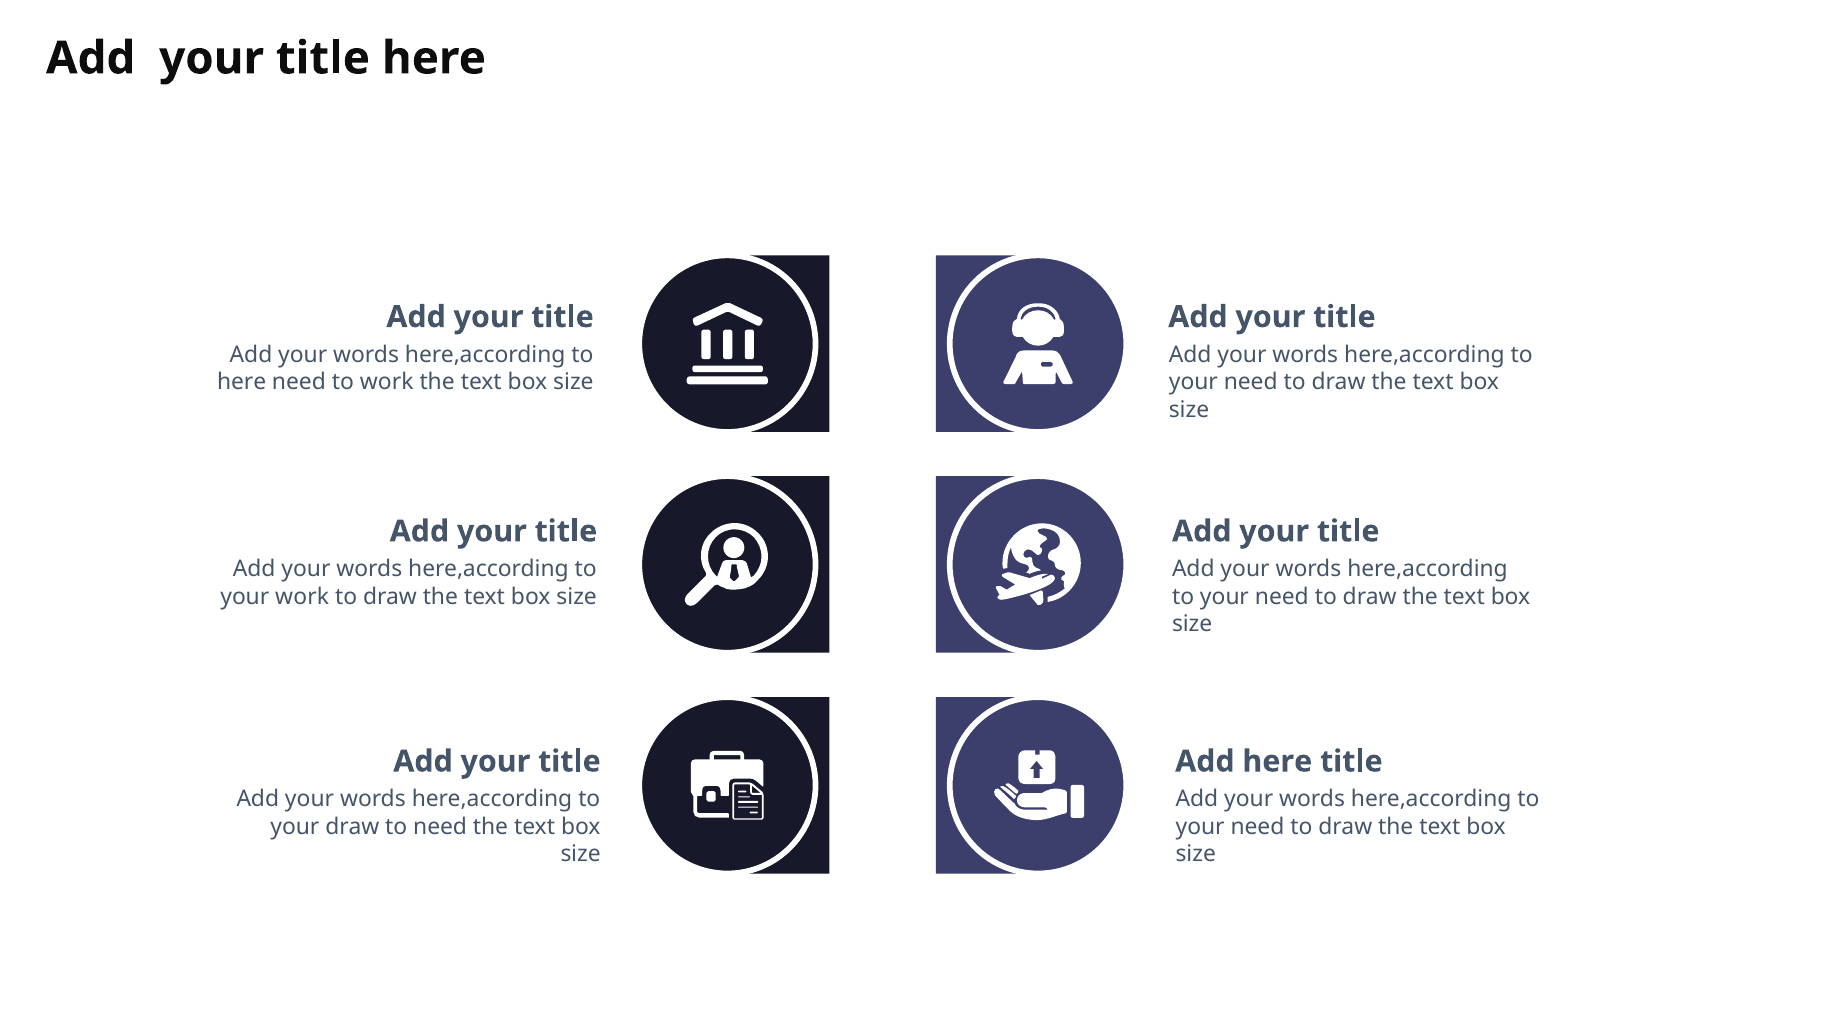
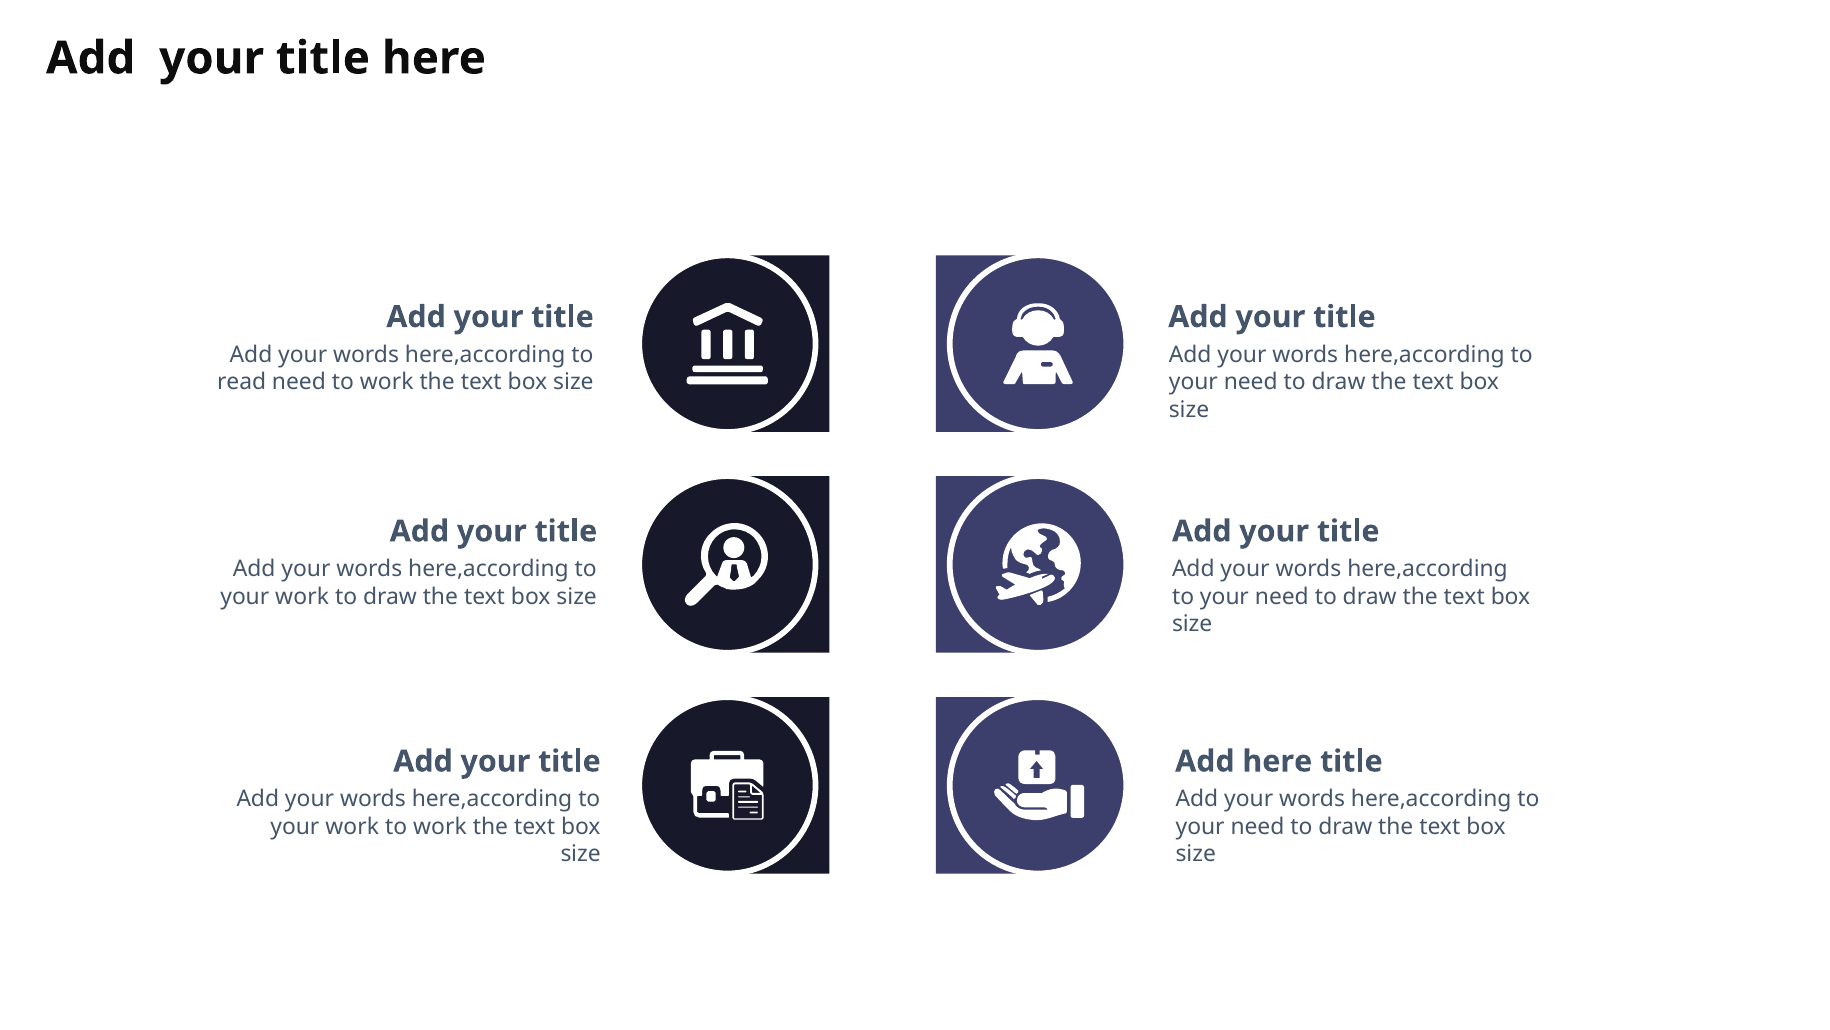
here at (242, 382): here -> read
draw at (352, 826): draw -> work
need at (440, 826): need -> work
